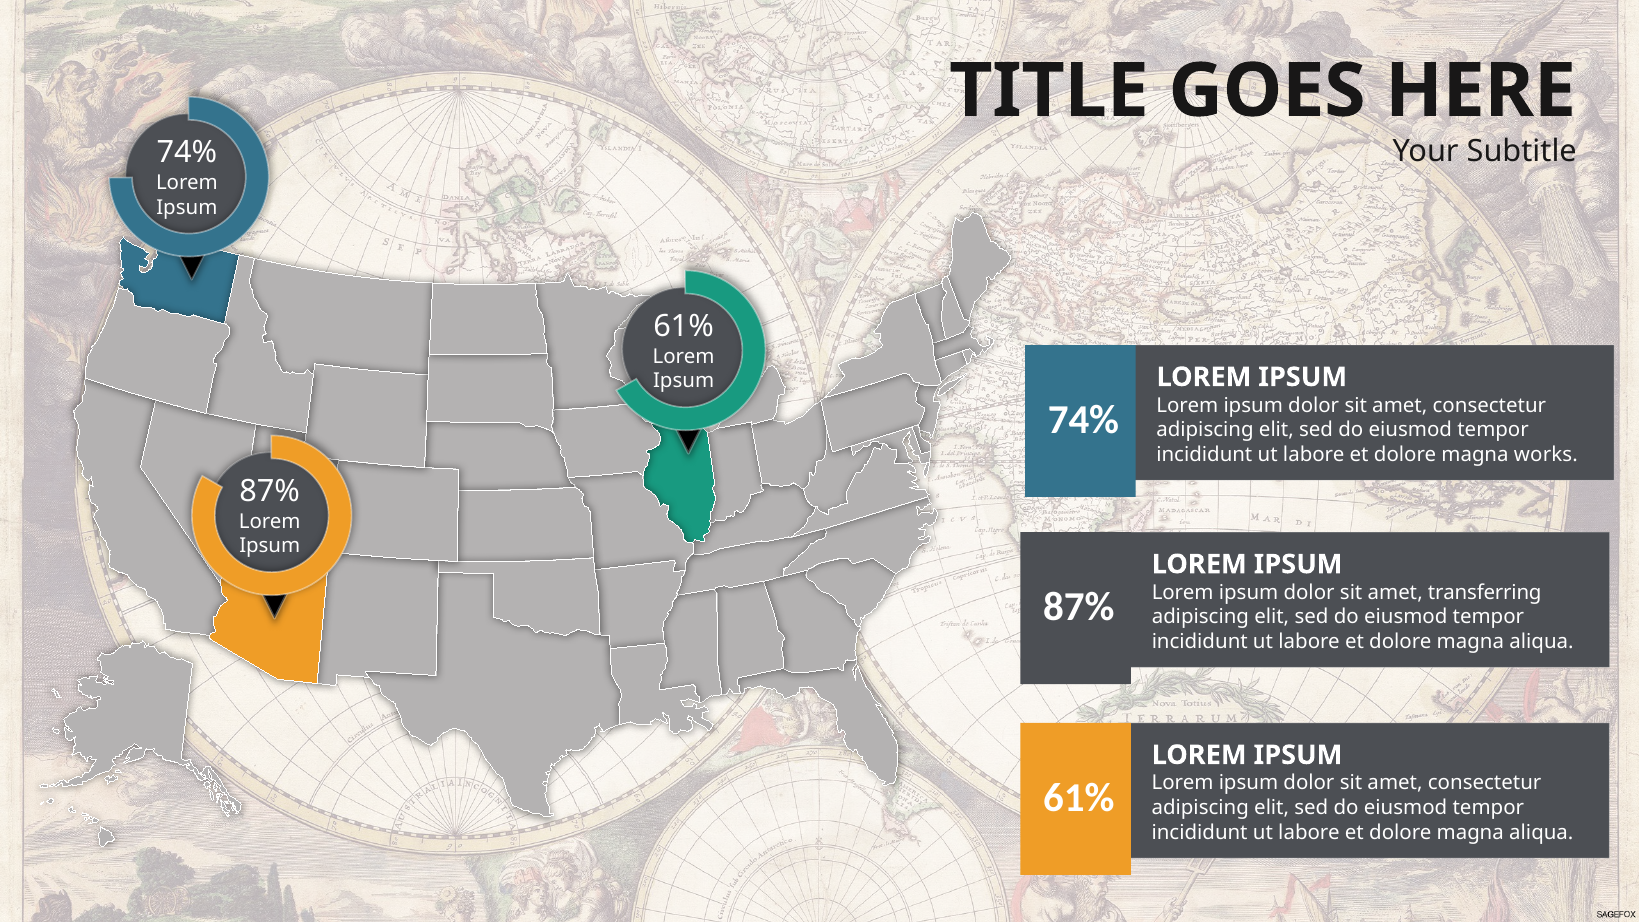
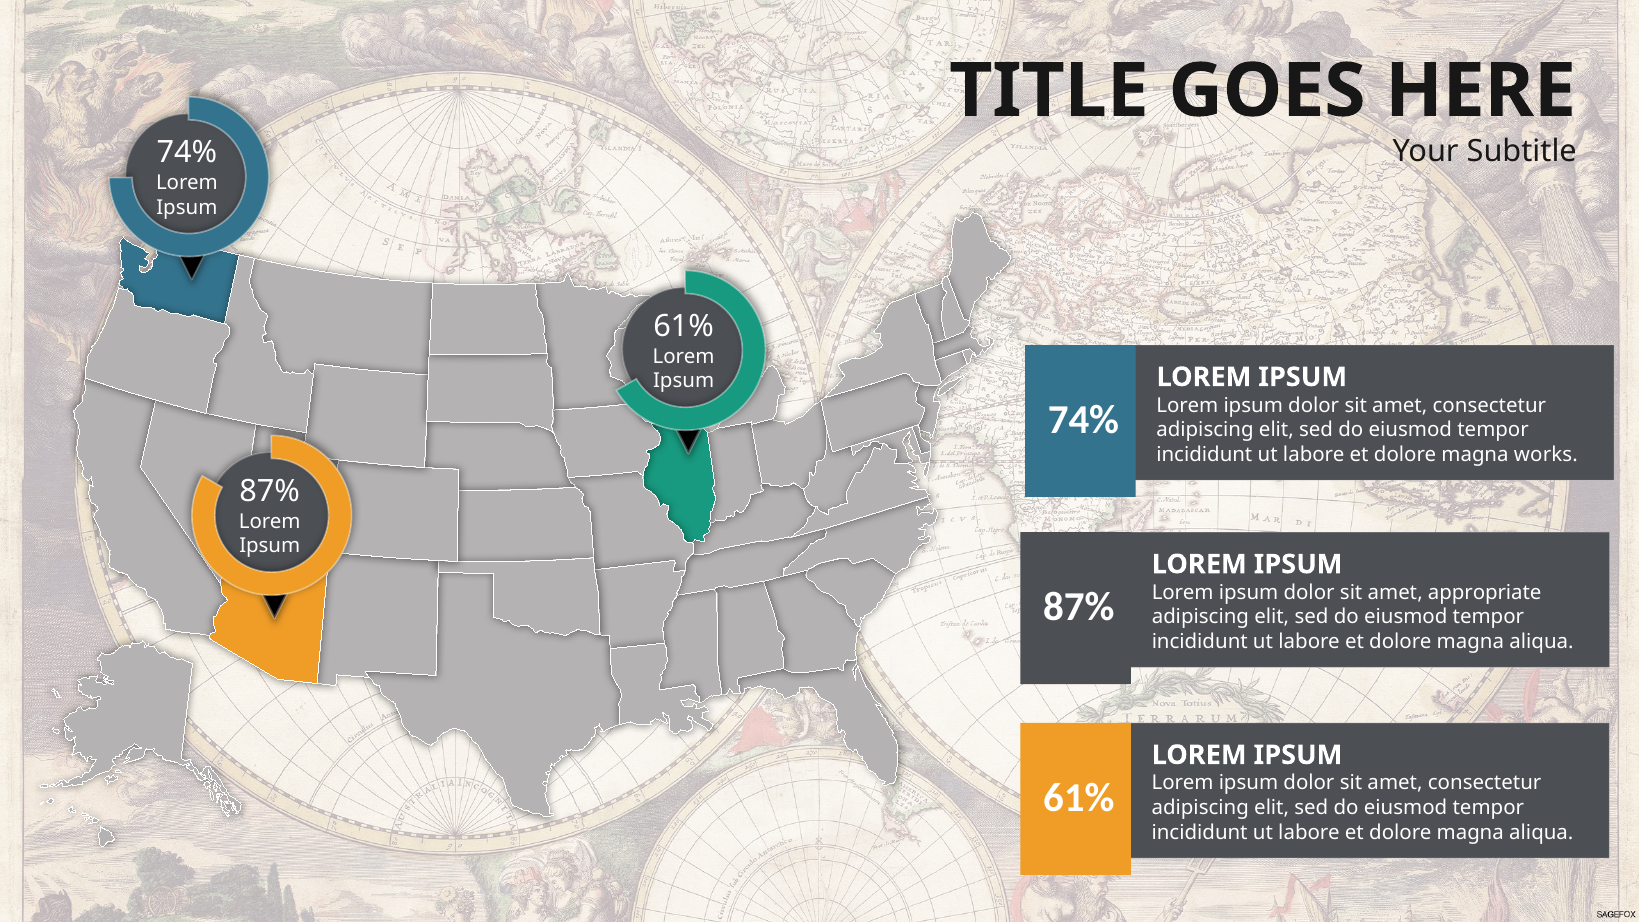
transferring: transferring -> appropriate
